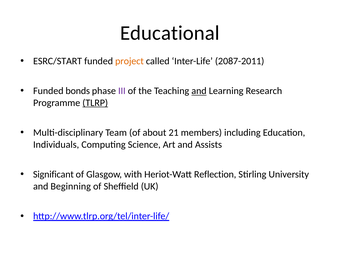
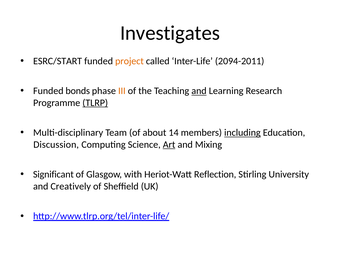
Educational: Educational -> Investigates
2087-2011: 2087-2011 -> 2094-2011
III colour: purple -> orange
21: 21 -> 14
including underline: none -> present
Individuals: Individuals -> Discussion
Art underline: none -> present
Assists: Assists -> Mixing
Beginning: Beginning -> Creatively
